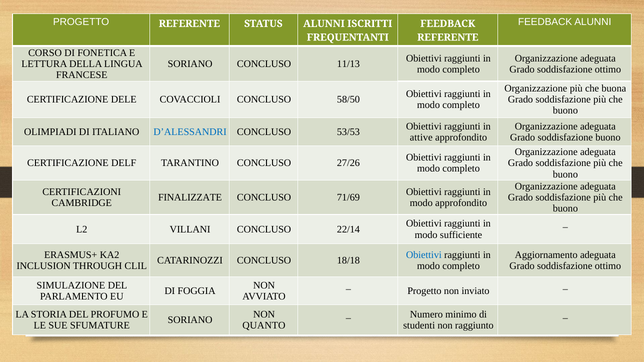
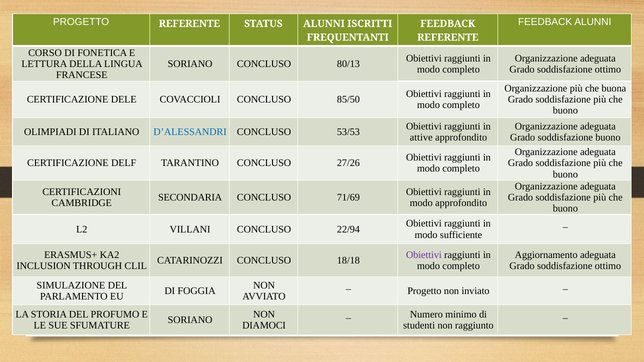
11/13: 11/13 -> 80/13
58/50: 58/50 -> 85/50
FINALIZZATE: FINALIZZATE -> SECONDARIA
22/14: 22/14 -> 22/94
Obiettivi at (424, 255) colour: blue -> purple
QUANTO: QUANTO -> DIAMOCI
